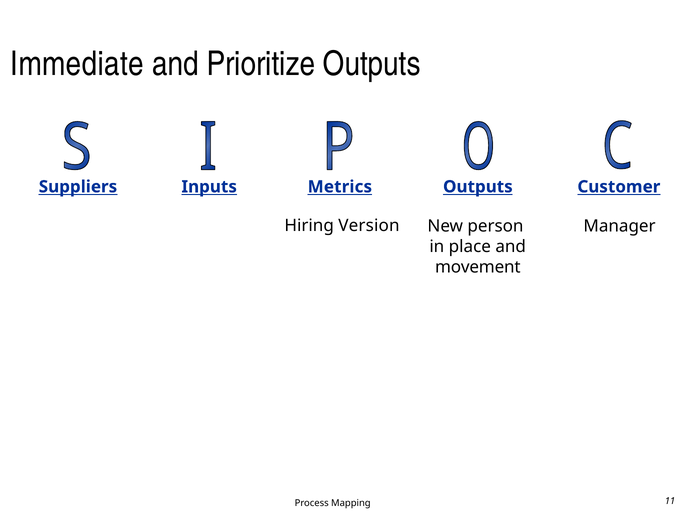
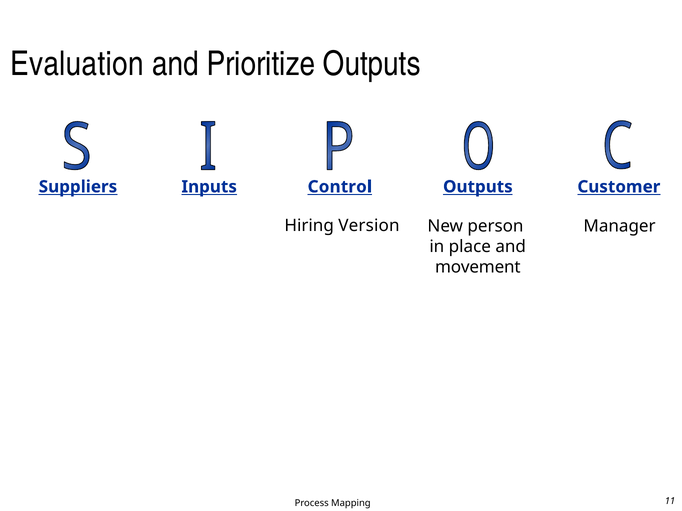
Immediate: Immediate -> Evaluation
Metrics: Metrics -> Control
